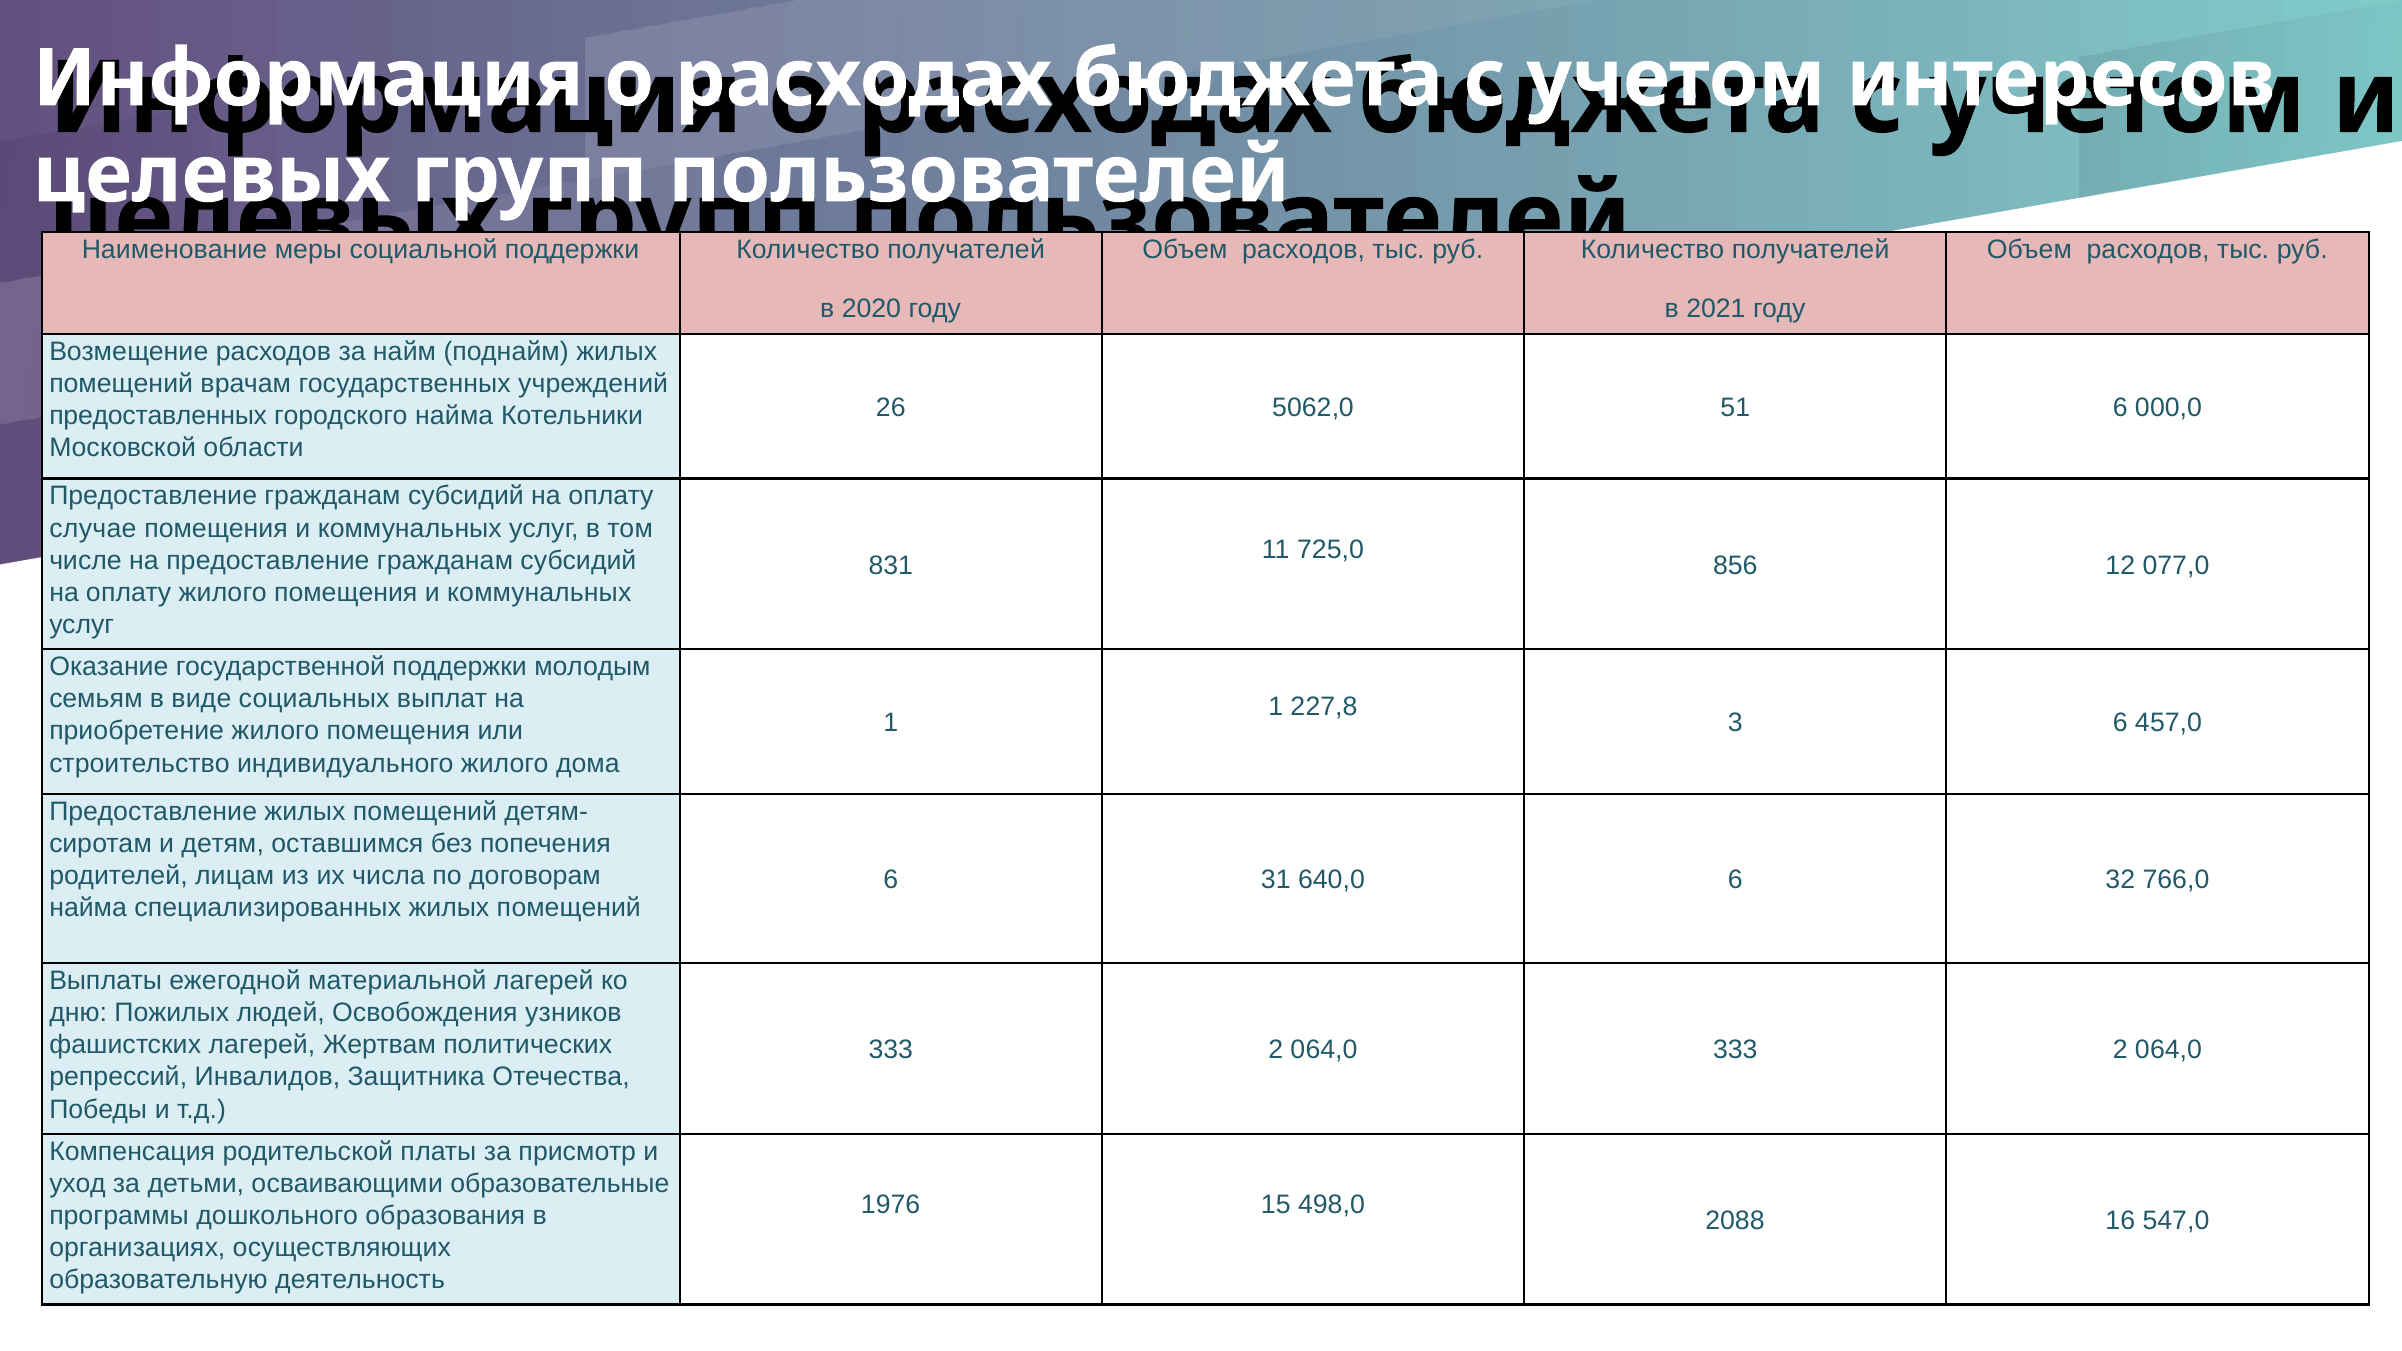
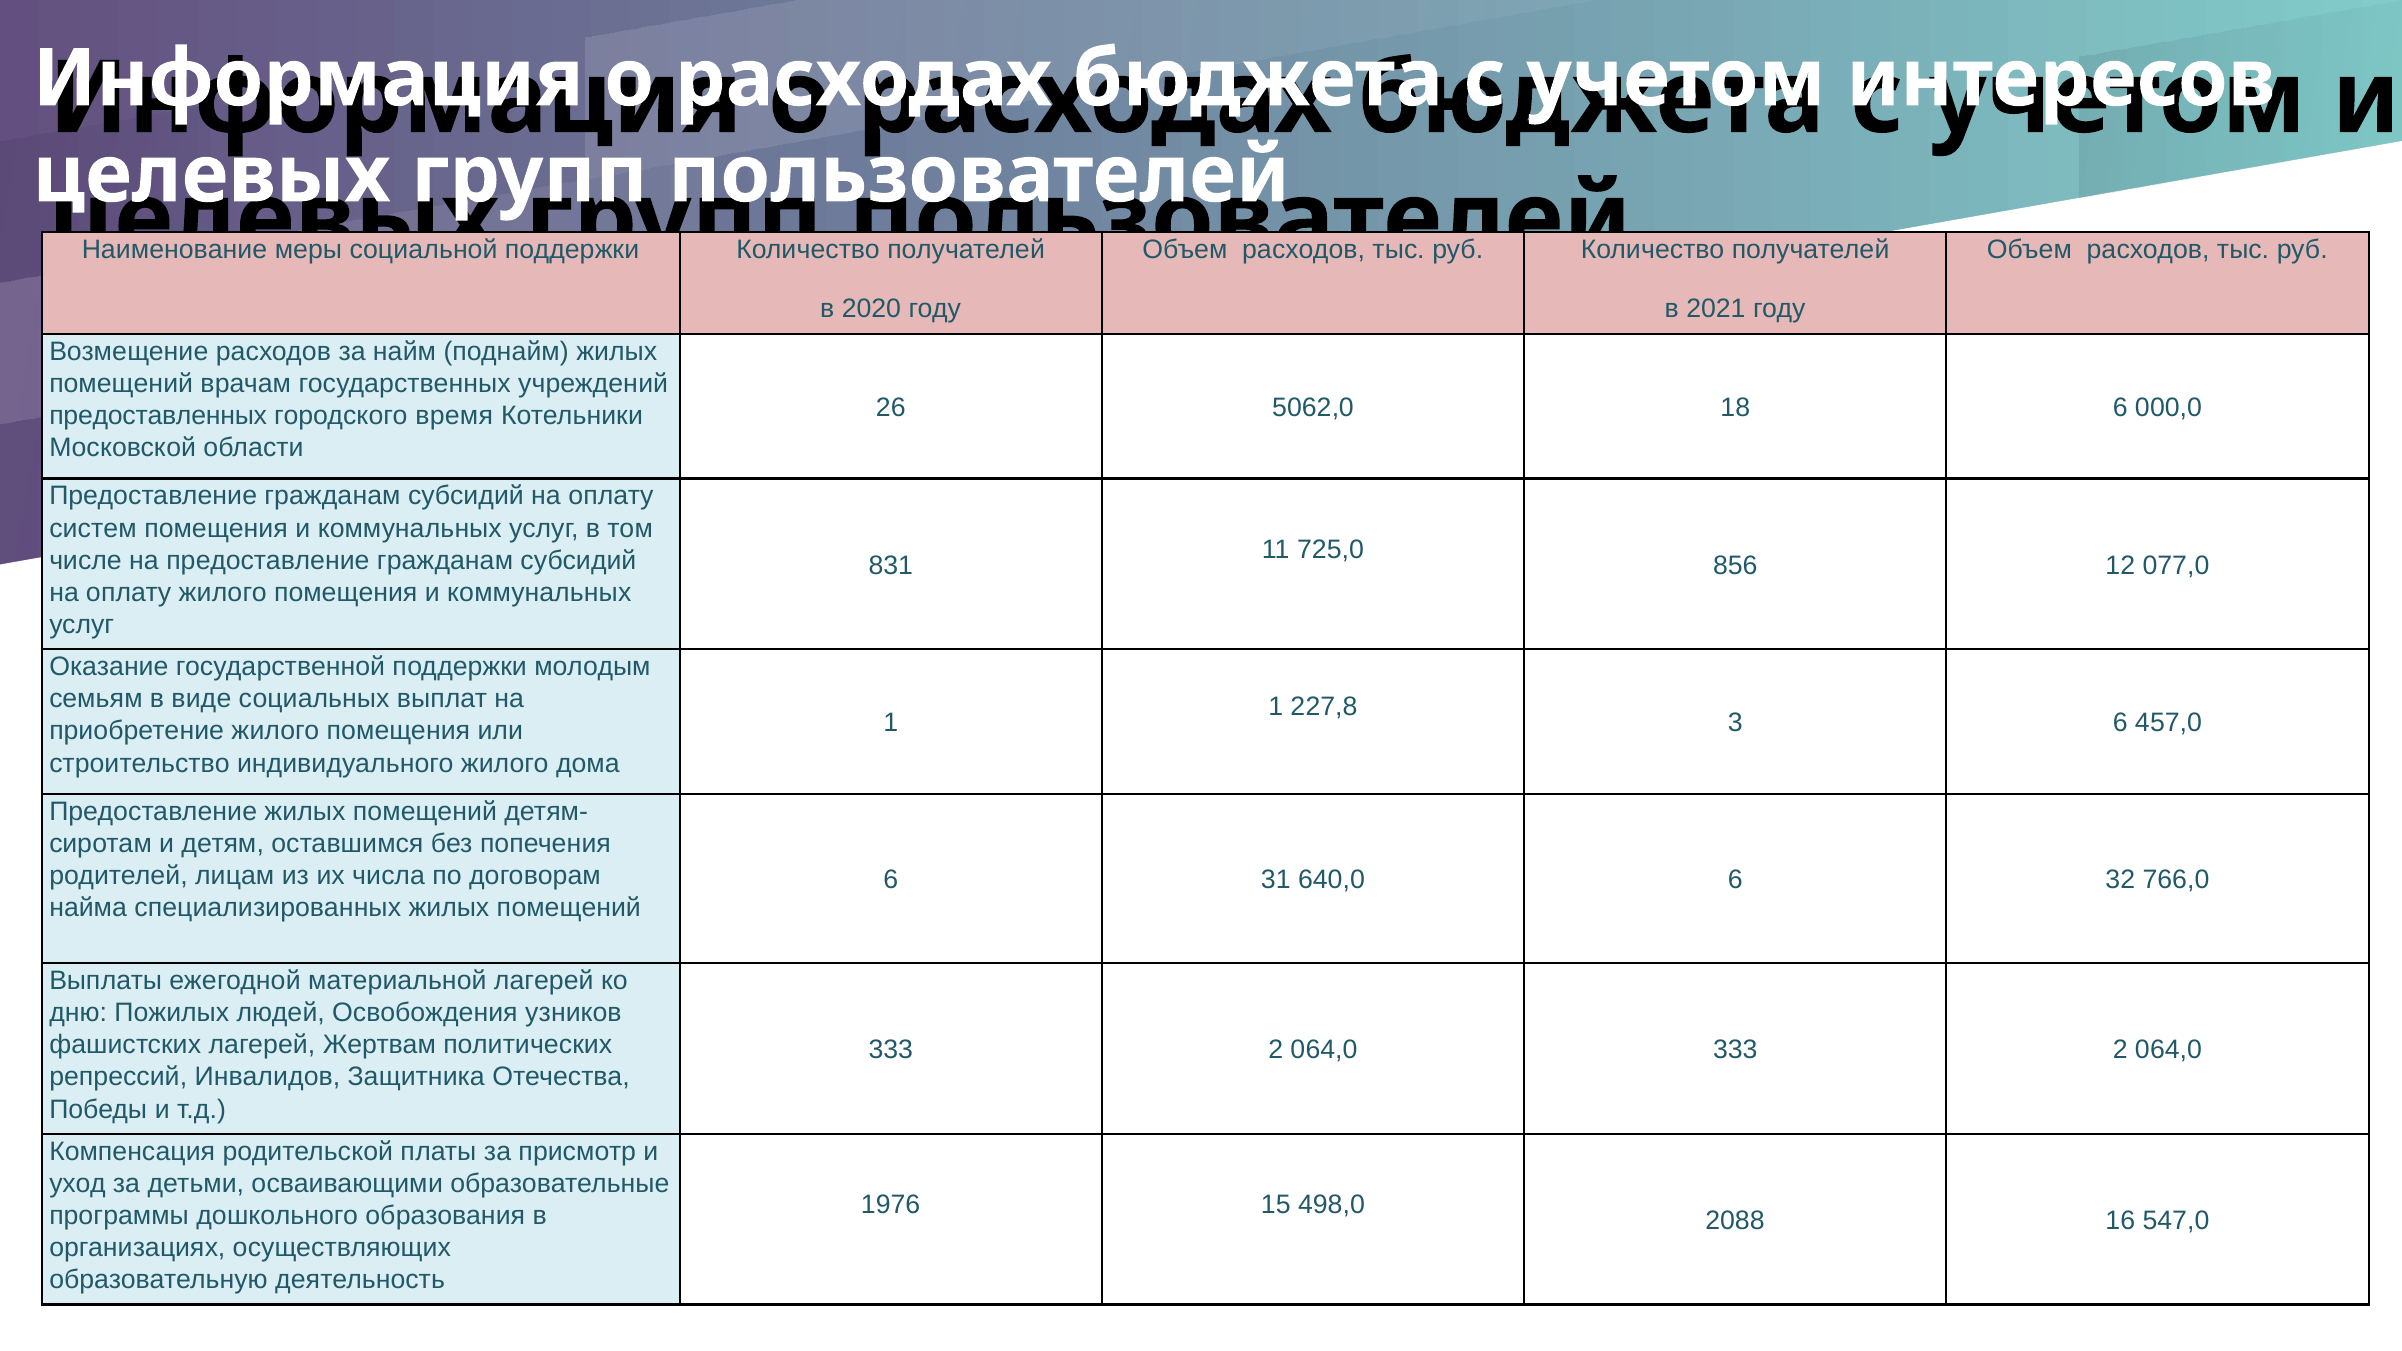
51: 51 -> 18
городского найма: найма -> время
случае: случае -> систем
